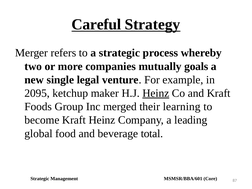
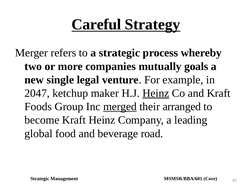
2095: 2095 -> 2047
merged underline: none -> present
learning: learning -> arranged
total: total -> road
